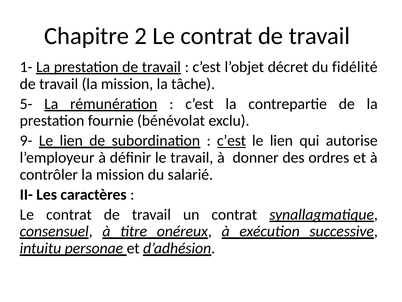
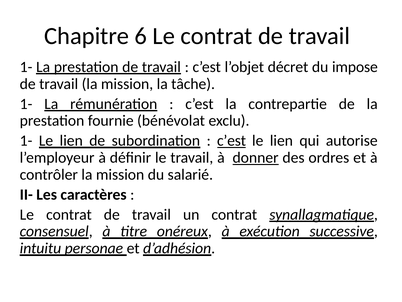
2: 2 -> 6
fidélité: fidélité -> impose
5- at (26, 104): 5- -> 1-
9- at (26, 141): 9- -> 1-
donner underline: none -> present
